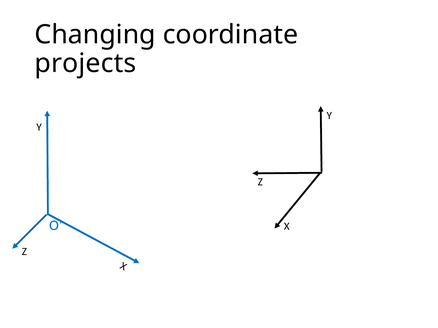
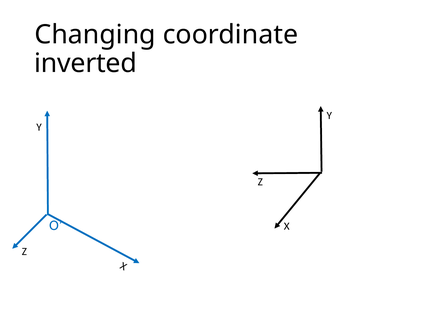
projects: projects -> inverted
